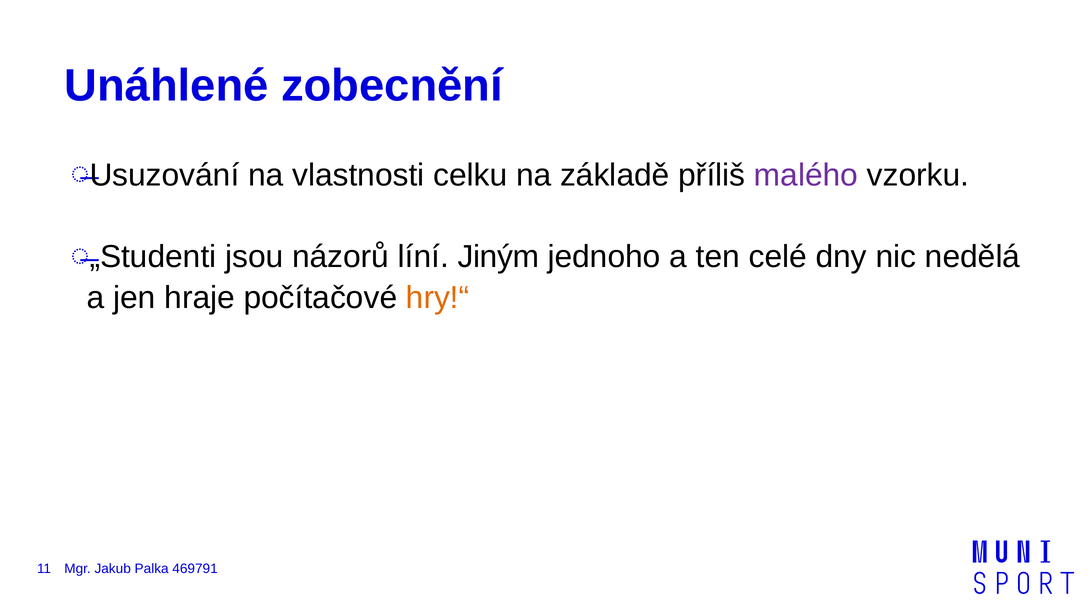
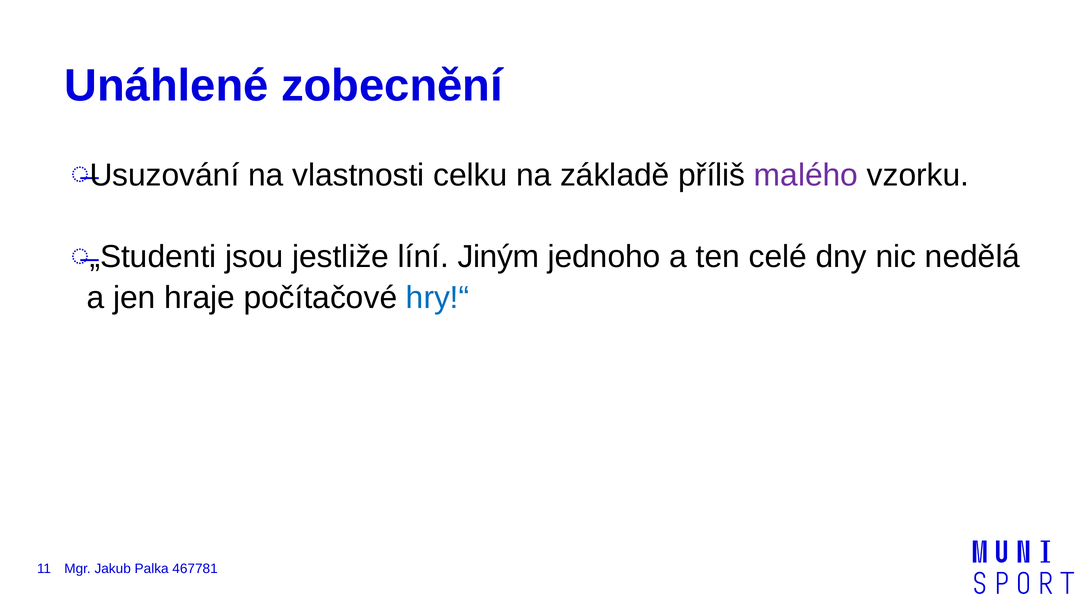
názorů: názorů -> jestliže
hry!“ colour: orange -> blue
469791: 469791 -> 467781
